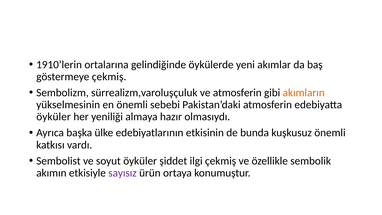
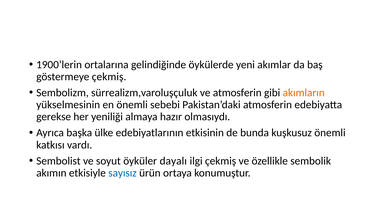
1910’lerin: 1910’lerin -> 1900’lerin
öyküler at (54, 117): öyküler -> gerekse
şiddet: şiddet -> dayalı
sayısız colour: purple -> blue
